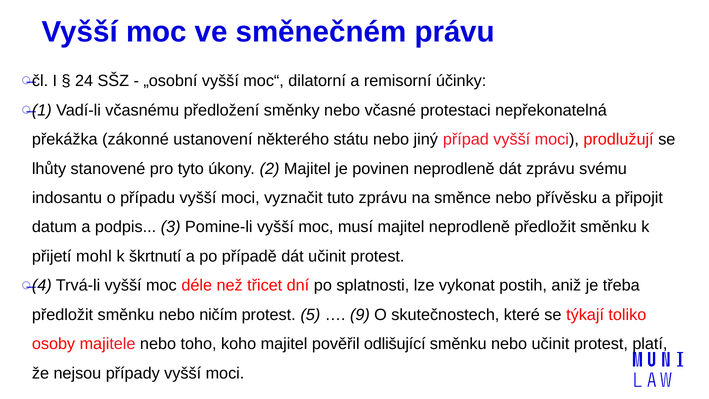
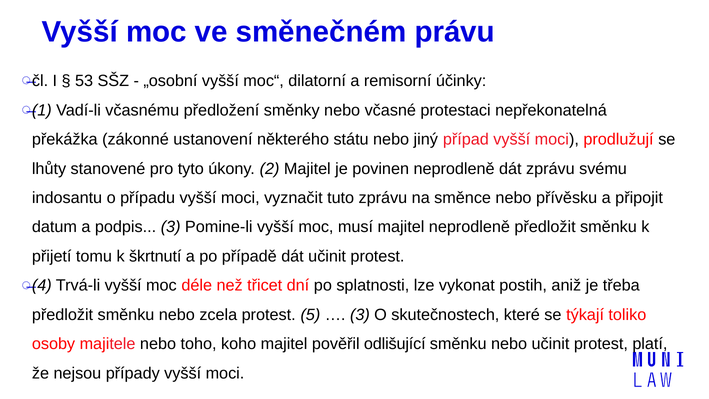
24: 24 -> 53
mohl: mohl -> tomu
ničím: ničím -> zcela
9 at (360, 315): 9 -> 3
